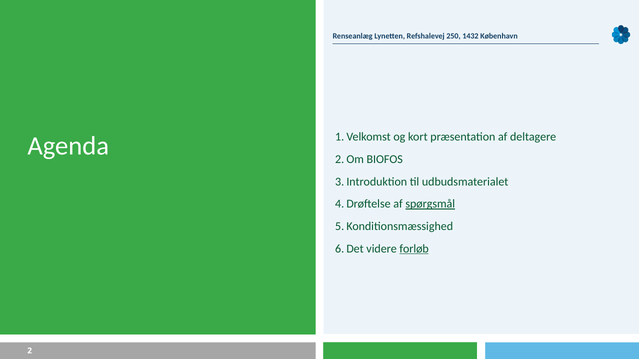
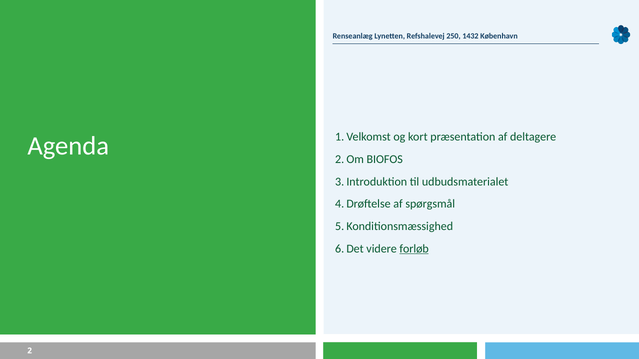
spørgsmål underline: present -> none
